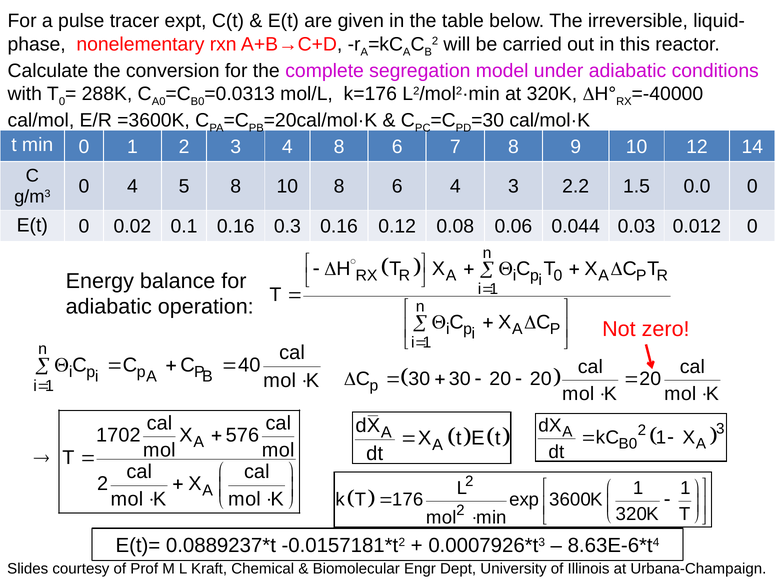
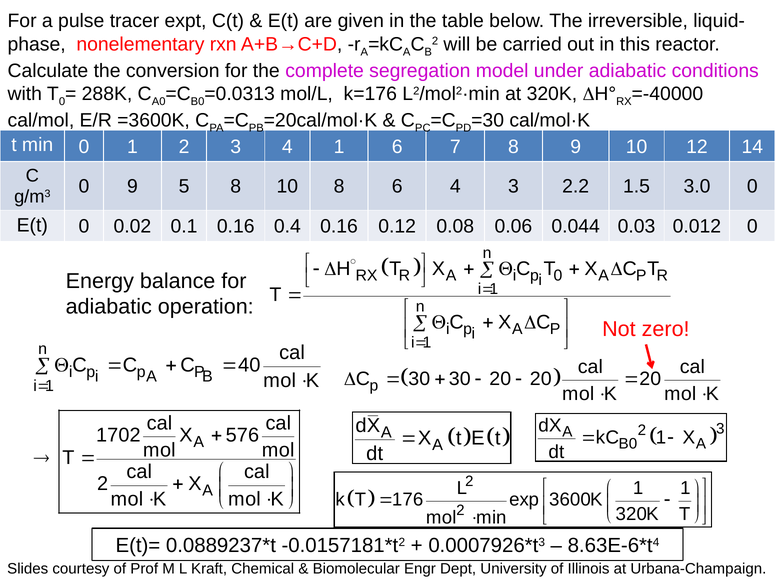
4 8: 8 -> 1
0 4: 4 -> 9
0.0: 0.0 -> 3.0
0.3: 0.3 -> 0.4
